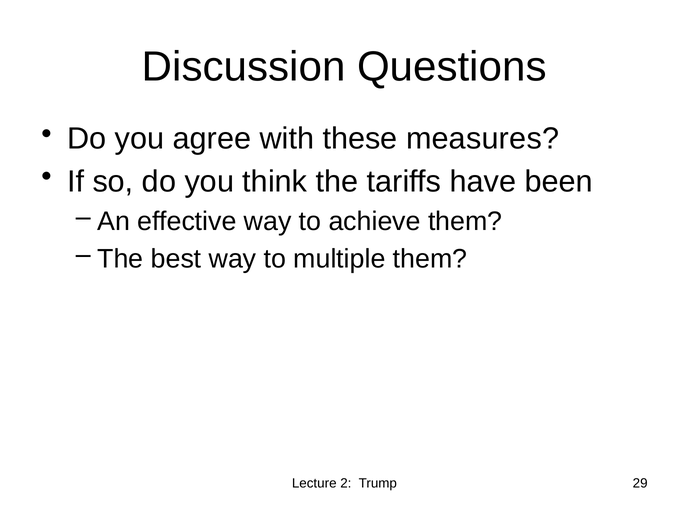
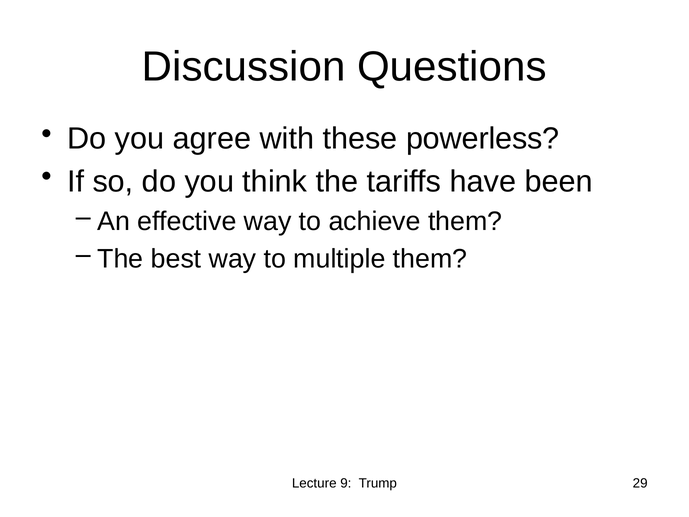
measures: measures -> powerless
2: 2 -> 9
